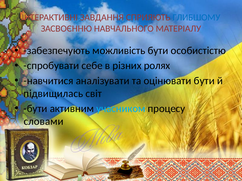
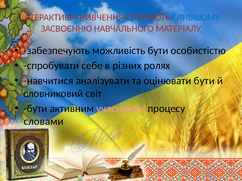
ЗАВДАННЯ: ЗАВДАННЯ -> ВИВЧЕННЯ
підвищилась: підвищилась -> словниковий
учасником colour: light blue -> pink
